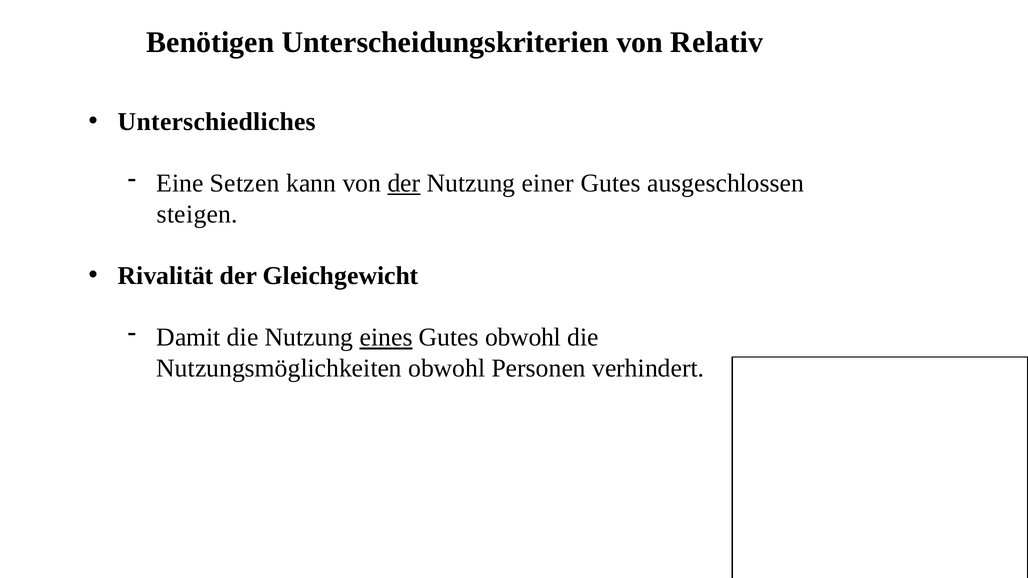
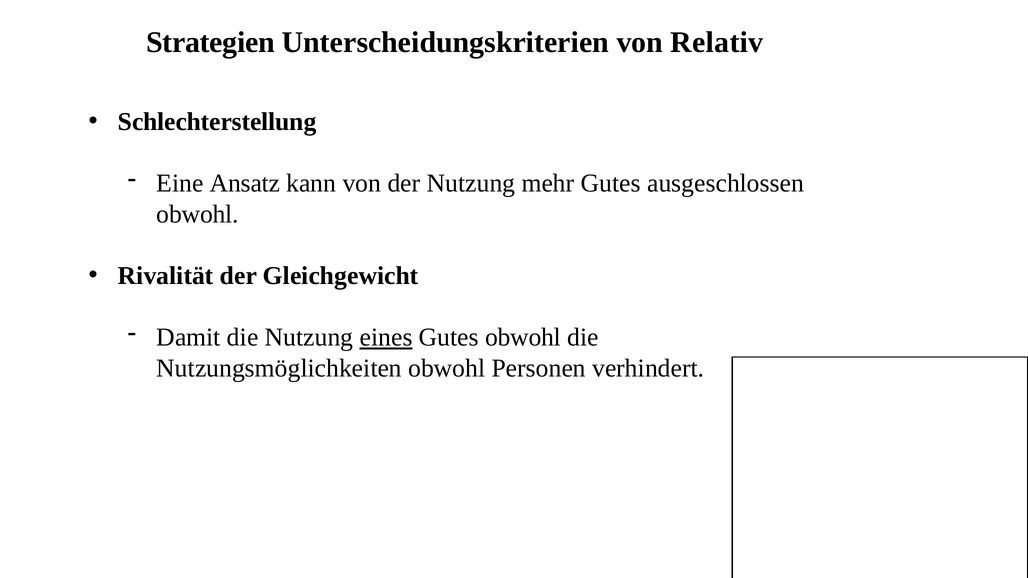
Benötigen: Benötigen -> Strategien
Unterschiedliches: Unterschiedliches -> Schlechterstellung
Setzen: Setzen -> Ansatz
der at (404, 183) underline: present -> none
einer: einer -> mehr
steigen at (197, 214): steigen -> obwohl
